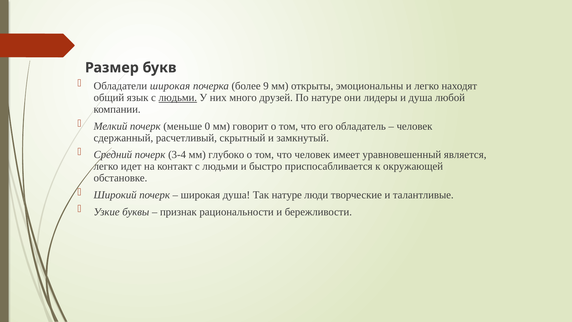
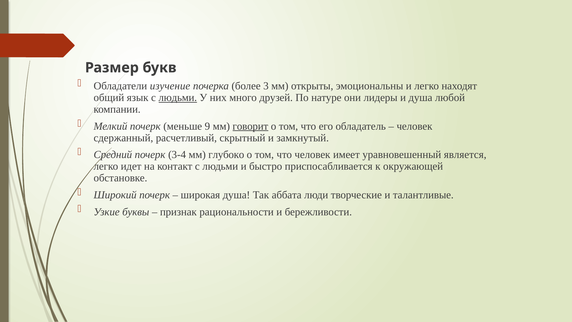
Обладатели широкая: широкая -> изучение
9: 9 -> 3
0: 0 -> 9
говорит underline: none -> present
Так натуре: натуре -> аббата
